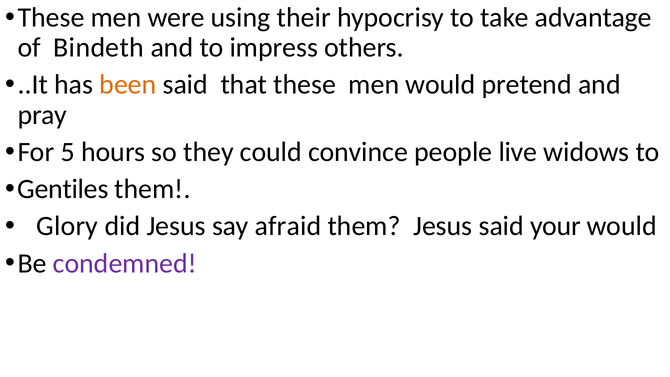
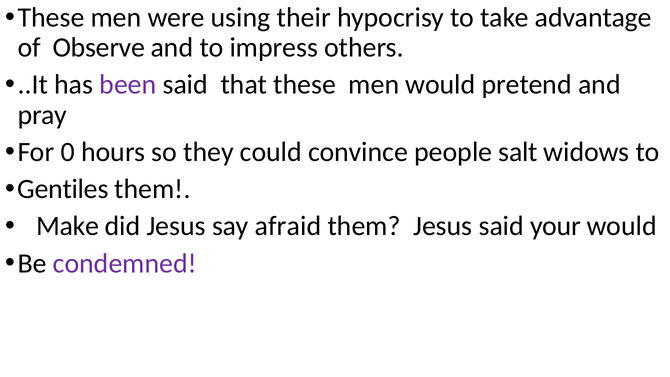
Bindeth: Bindeth -> Observe
been colour: orange -> purple
5: 5 -> 0
live: live -> salt
Glory: Glory -> Make
